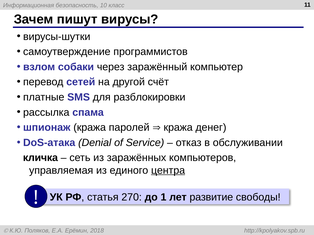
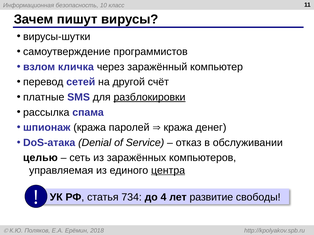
собаки: собаки -> кличка
разблокировки underline: none -> present
кличка: кличка -> целью
270: 270 -> 734
1: 1 -> 4
